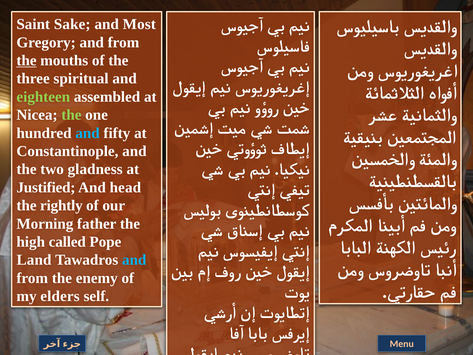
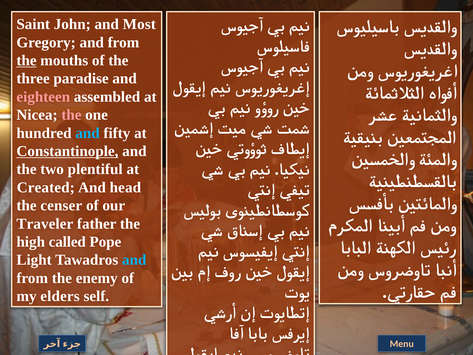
Sake: Sake -> John
spiritual: spiritual -> paradise
eighteen colour: light green -> pink
the at (71, 115) colour: light green -> pink
Constantinople underline: none -> present
gladness: gladness -> plentiful
Justified: Justified -> Created
rightly: rightly -> censer
Morning: Morning -> Traveler
Land: Land -> Light
